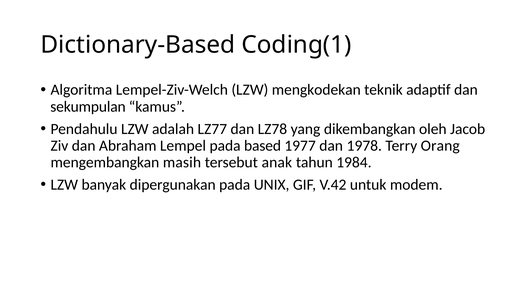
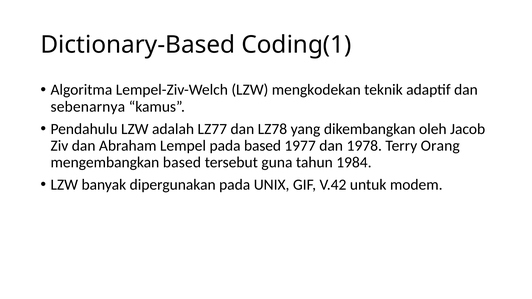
sekumpulan: sekumpulan -> sebenarnya
mengembangkan masih: masih -> based
anak: anak -> guna
